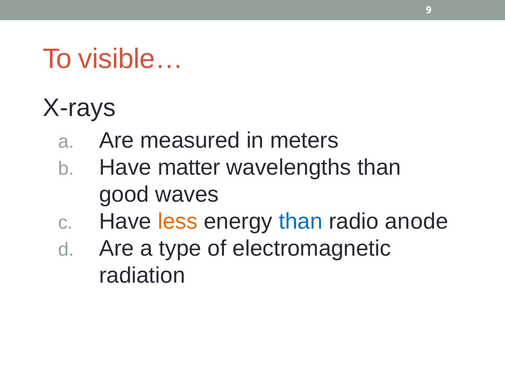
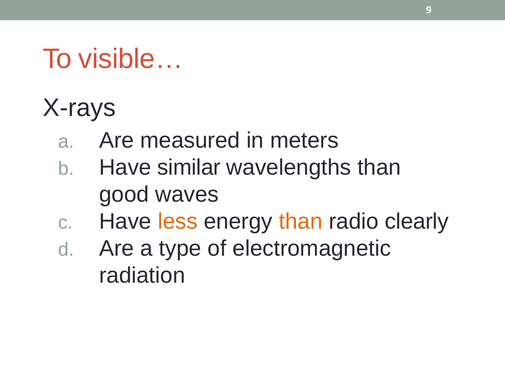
matter: matter -> similar
than at (301, 221) colour: blue -> orange
anode: anode -> clearly
